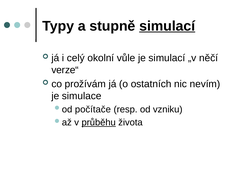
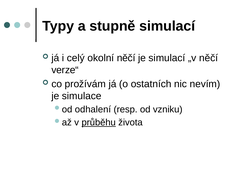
simulací at (167, 26) underline: present -> none
okolní vůle: vůle -> něčí
počítače: počítače -> odhalení
